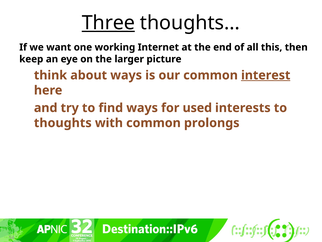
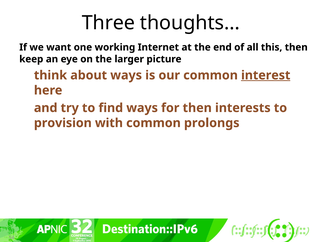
Three underline: present -> none
for used: used -> then
thoughts at (63, 123): thoughts -> provision
